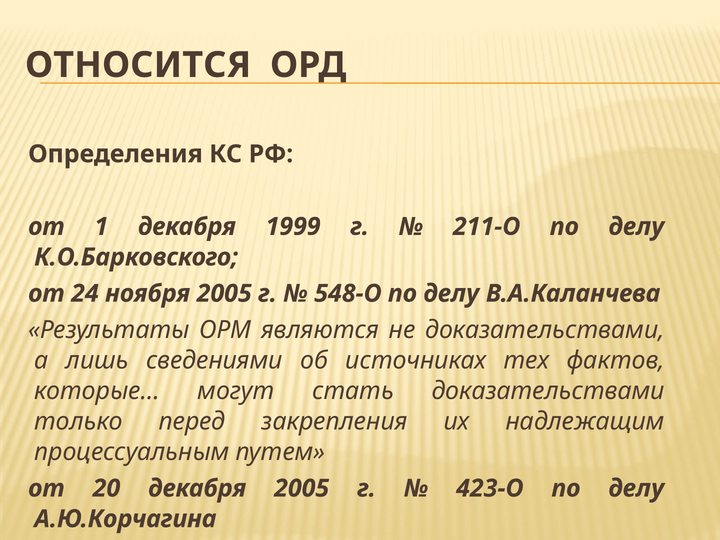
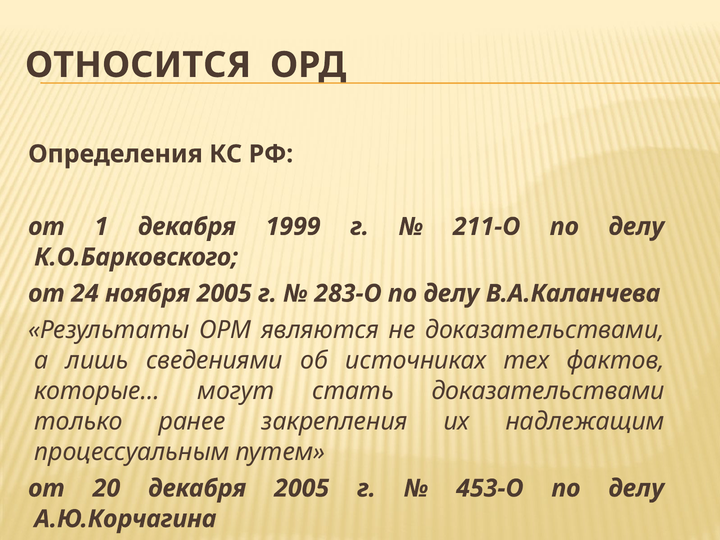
548-О: 548-О -> 283-О
перед: перед -> ранее
423-О: 423-О -> 453-О
